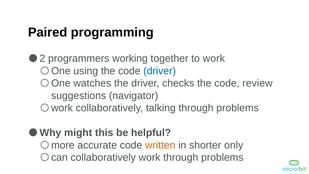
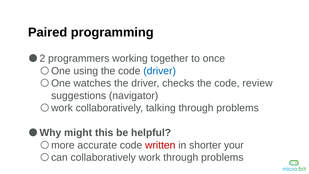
to work: work -> once
written colour: orange -> red
only: only -> your
